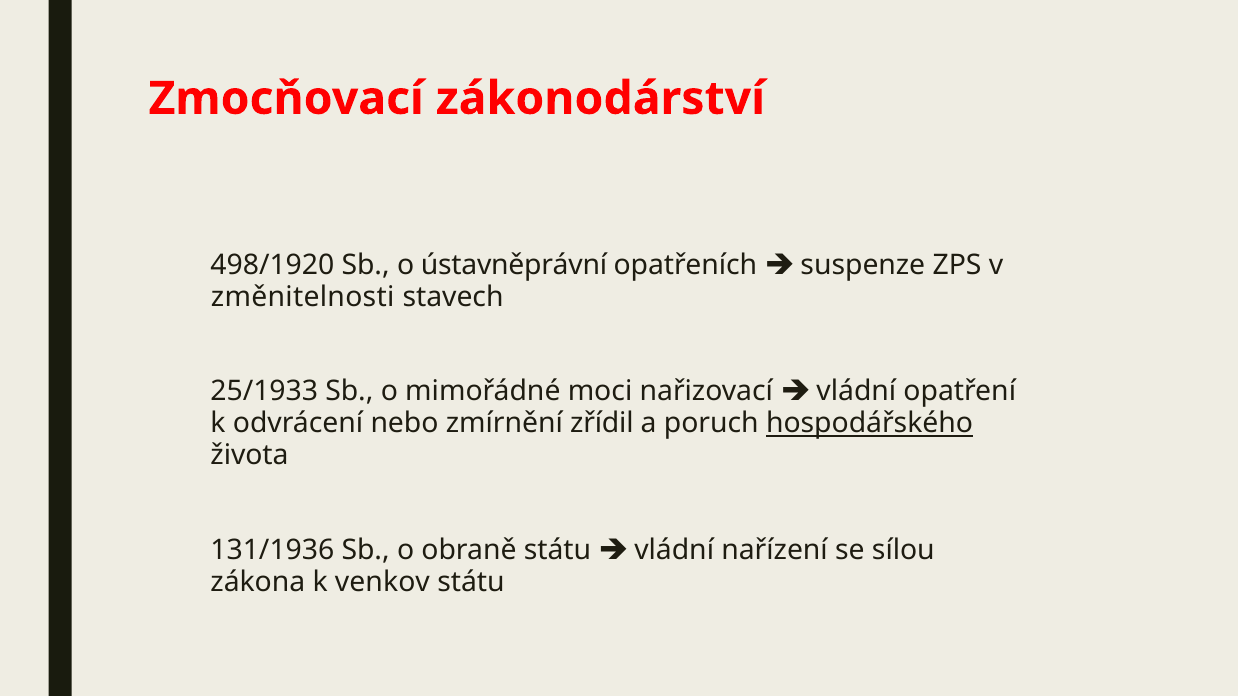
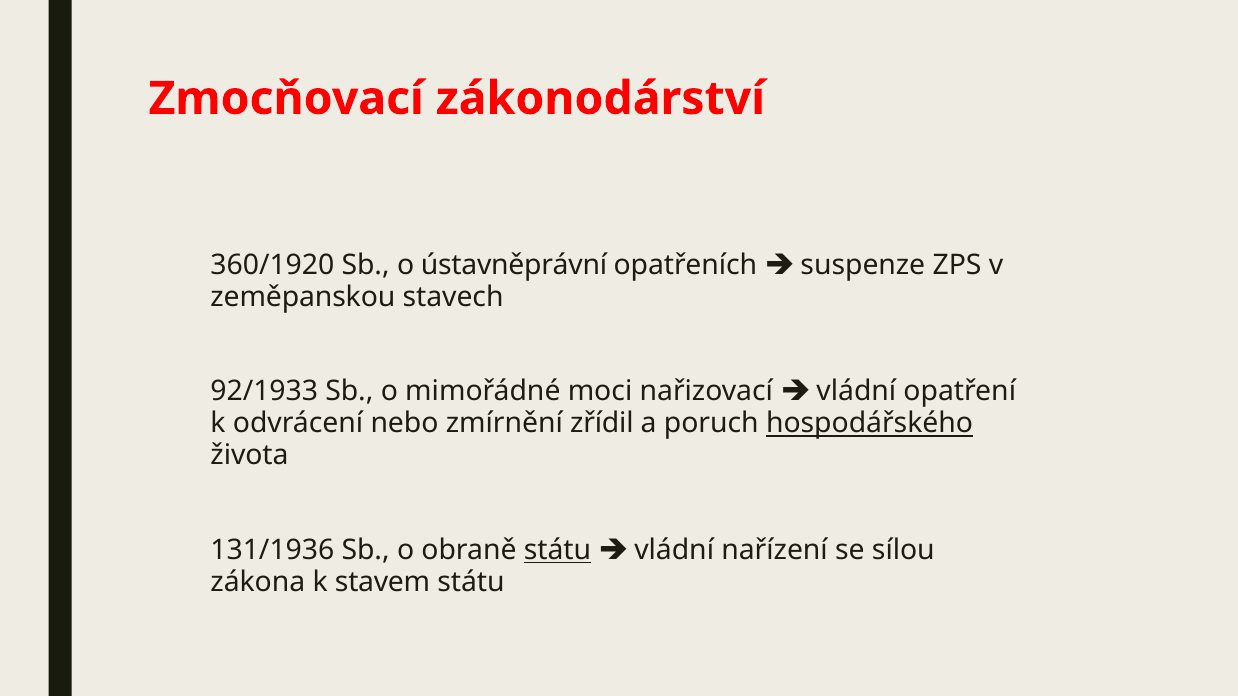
498/1920: 498/1920 -> 360/1920
změnitelnosti: změnitelnosti -> zeměpanskou
25/1933: 25/1933 -> 92/1933
státu at (558, 551) underline: none -> present
venkov: venkov -> stavem
